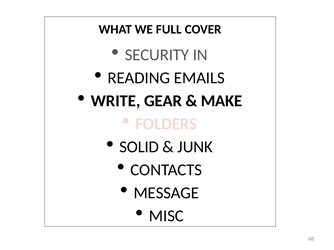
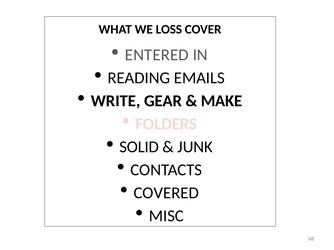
FULL: FULL -> LOSS
SECURITY: SECURITY -> ENTERED
MESSAGE: MESSAGE -> COVERED
